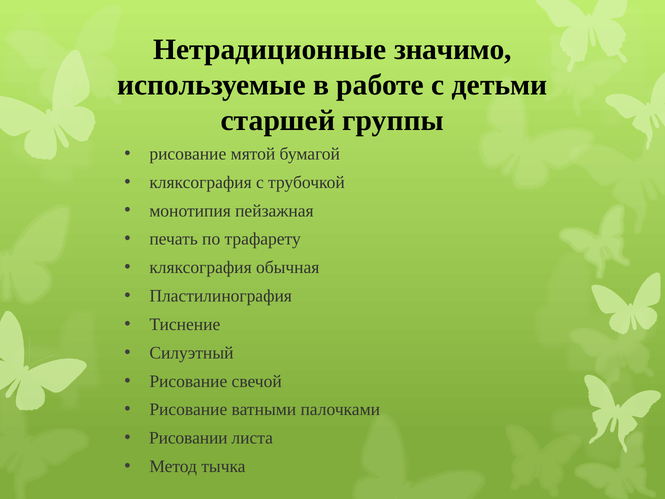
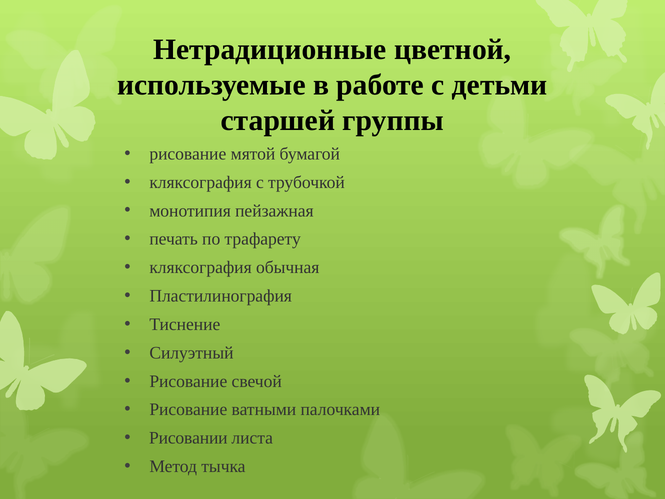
значимо: значимо -> цветной
